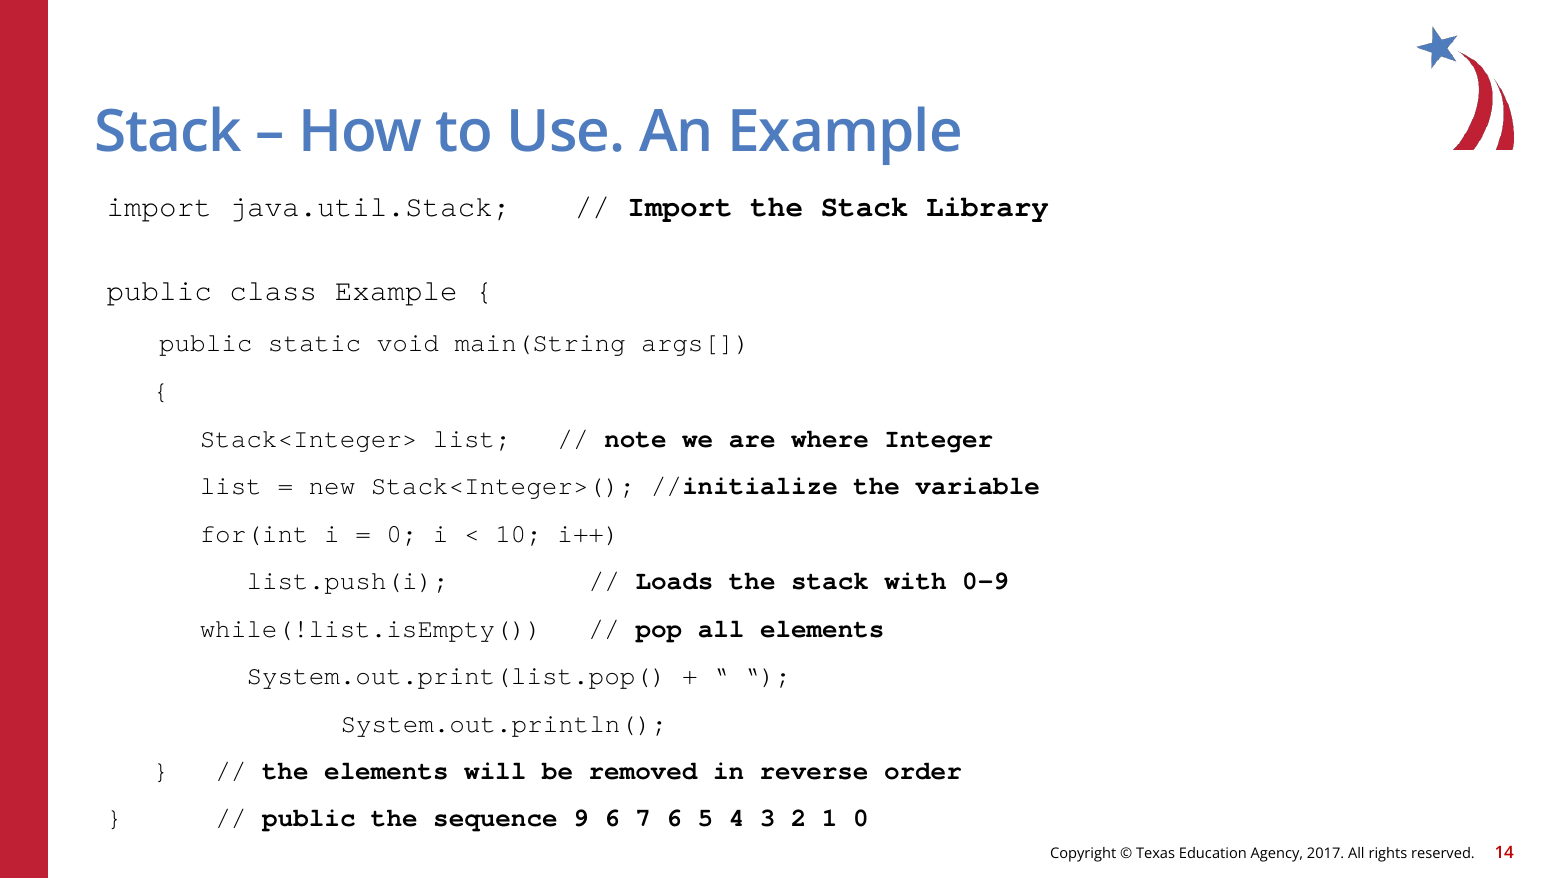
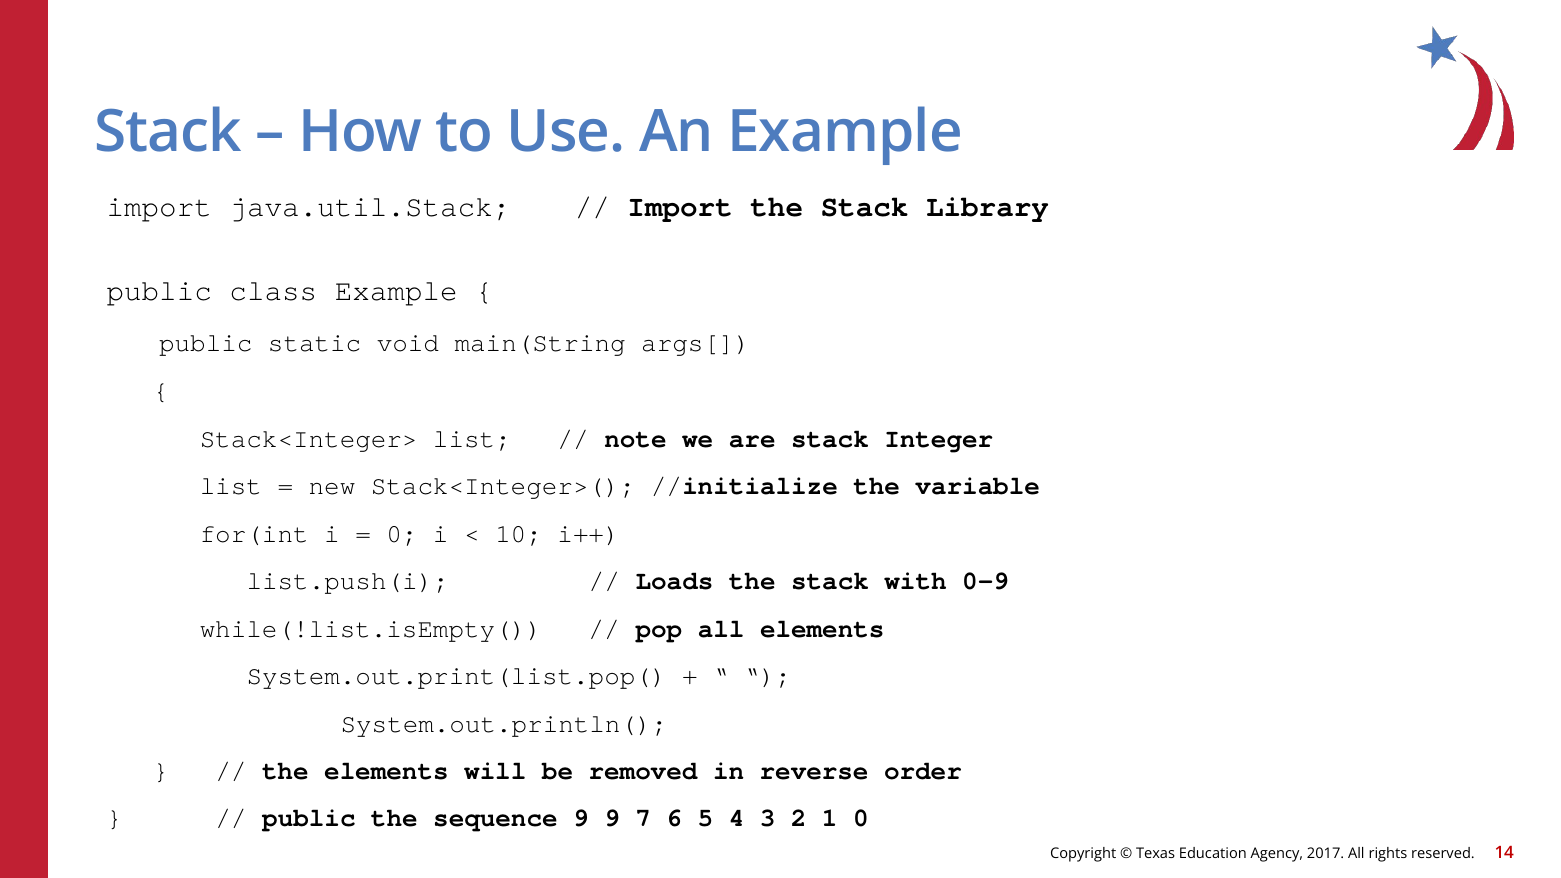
are where: where -> stack
9 6: 6 -> 9
